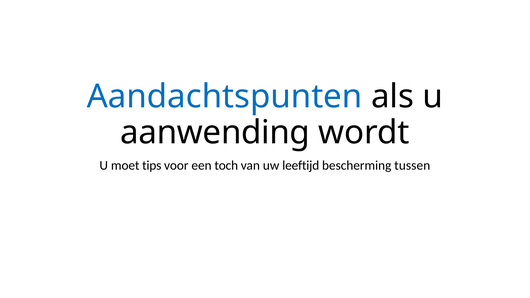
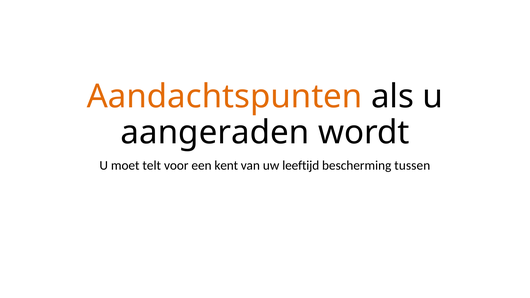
Aandachtspunten colour: blue -> orange
aanwending: aanwending -> aangeraden
tips: tips -> telt
toch: toch -> kent
